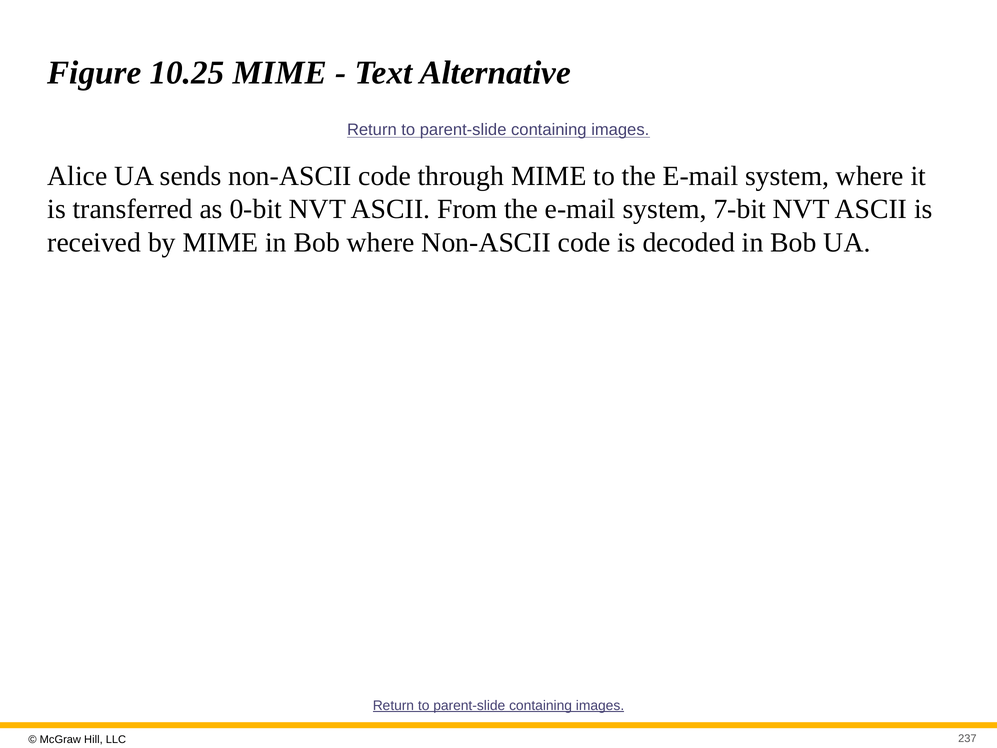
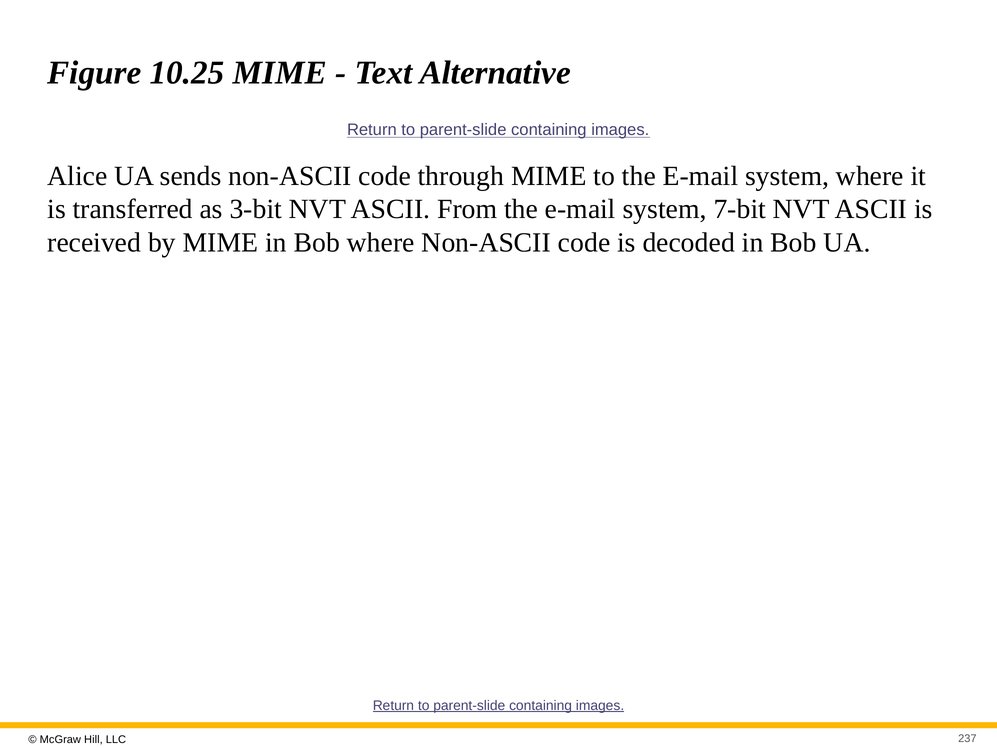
0-bit: 0-bit -> 3-bit
